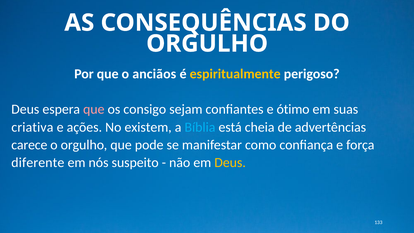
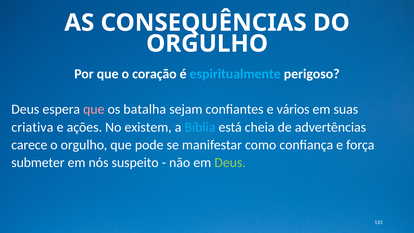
anciãos: anciãos -> coração
espiritualmente colour: yellow -> light blue
consigo: consigo -> batalha
ótimo: ótimo -> vários
diferente: diferente -> submeter
Deus at (230, 163) colour: yellow -> light green
